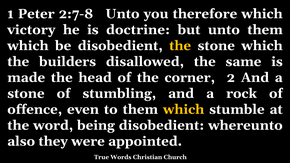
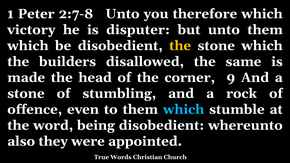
doctrine: doctrine -> disputer
2: 2 -> 9
which at (184, 110) colour: yellow -> light blue
